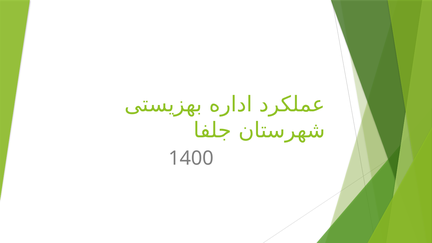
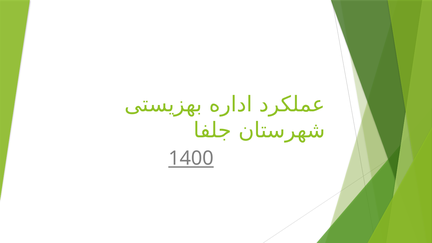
1400 underline: none -> present
